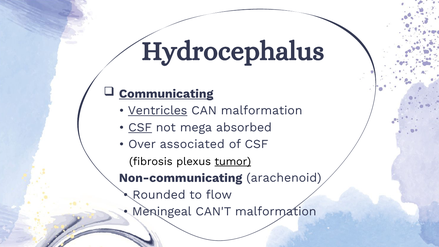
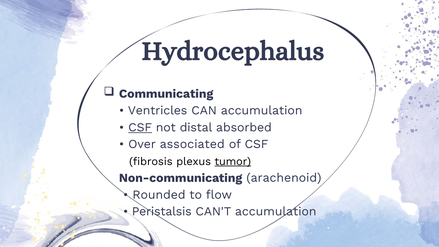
Communicating underline: present -> none
Ventricles underline: present -> none
CAN malformation: malformation -> accumulation
mega: mega -> distal
Meningeal: Meningeal -> Peristalsis
CAN'T malformation: malformation -> accumulation
